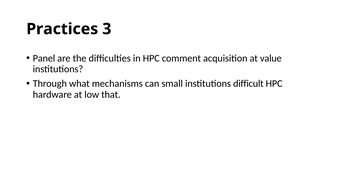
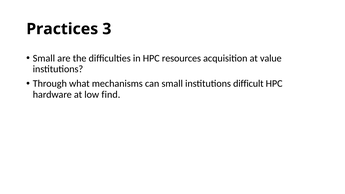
Panel at (44, 58): Panel -> Small
comment: comment -> resources
that: that -> find
